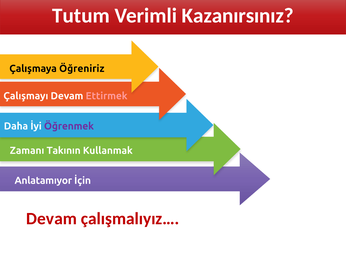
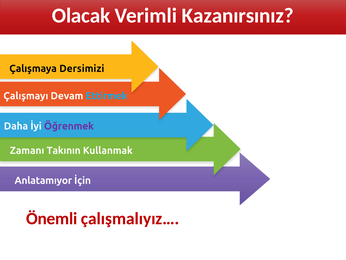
Tutum: Tutum -> Olacak
Öğreniriz: Öğreniriz -> Dersimizi
Ettirmek colour: pink -> light blue
Devam at (52, 218): Devam -> Önemli
